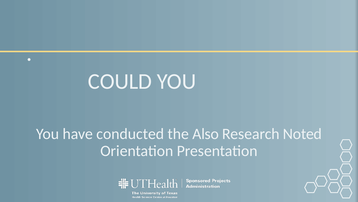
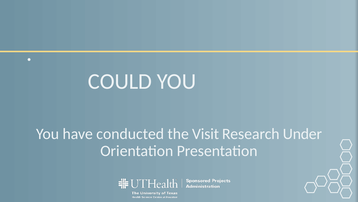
Also: Also -> Visit
Noted: Noted -> Under
